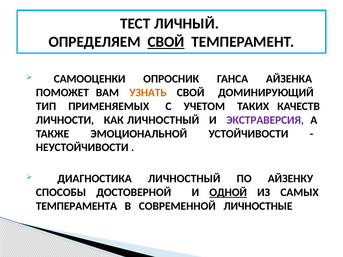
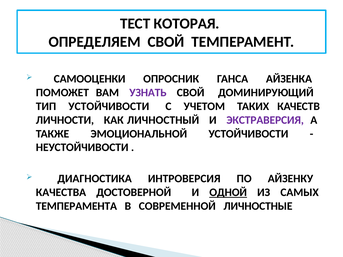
ЛИЧНЫЙ: ЛИЧНЫЙ -> КОТОРАЯ
СВОЙ at (166, 42) underline: present -> none
УЗНАТЬ colour: orange -> purple
ТИП ПРИМЕНЯЕМЫХ: ПРИМЕНЯЕМЫХ -> УСТОЙЧИВОСТИ
ДИАГНОСТИКА ЛИЧНОСТНЫЙ: ЛИЧНОСТНЫЙ -> ИНТРОВЕРСИЯ
СПОСОБЫ: СПОСОБЫ -> КАЧЕСТВА
